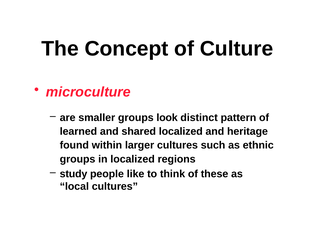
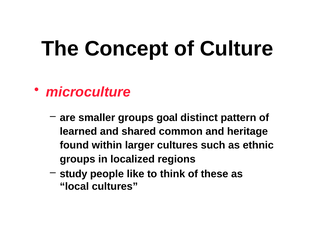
look: look -> goal
shared localized: localized -> common
